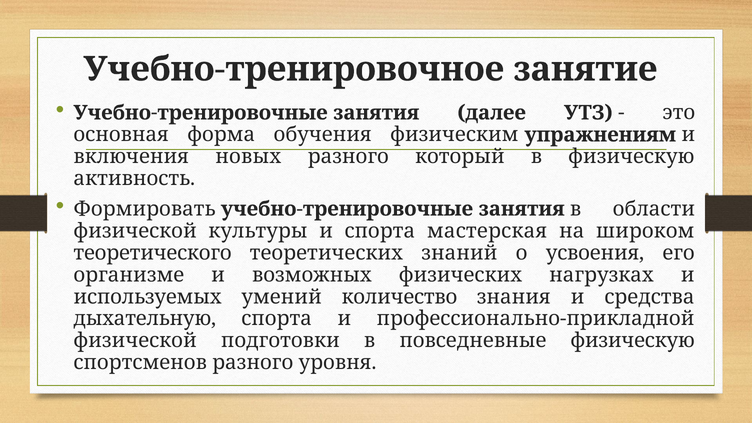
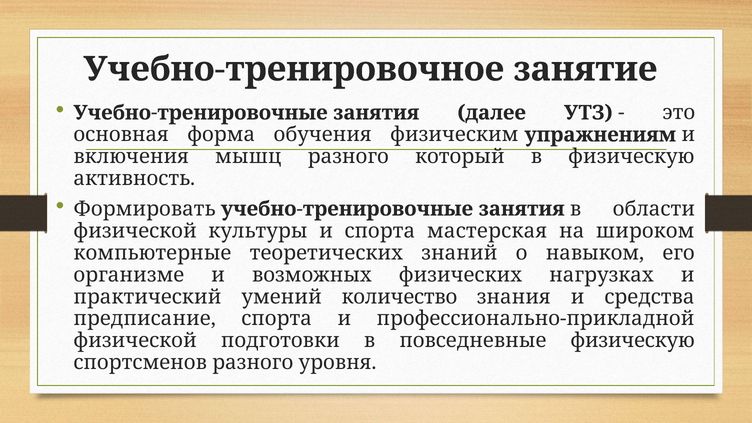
новых: новых -> мышц
теоретического: теоретического -> компьютерные
усвоения: усвоения -> навыком
используемых: используемых -> практический
дыхательную: дыхательную -> предписание
